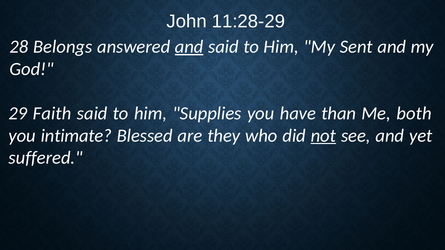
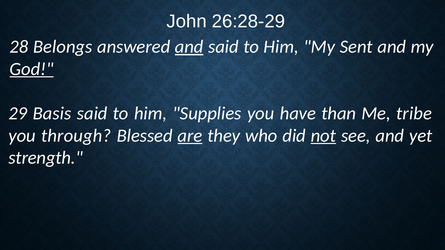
11:28-29: 11:28-29 -> 26:28-29
God underline: none -> present
Faith: Faith -> Basis
both: both -> tribe
intimate: intimate -> through
are underline: none -> present
suffered: suffered -> strength
